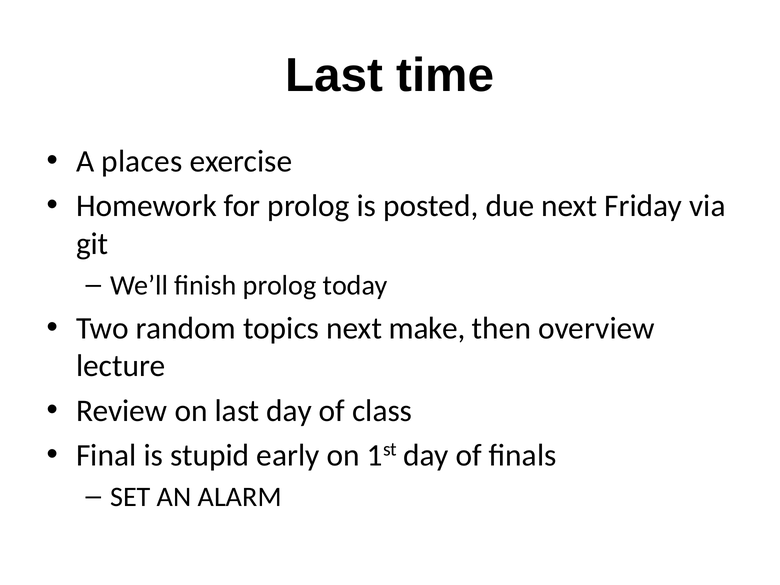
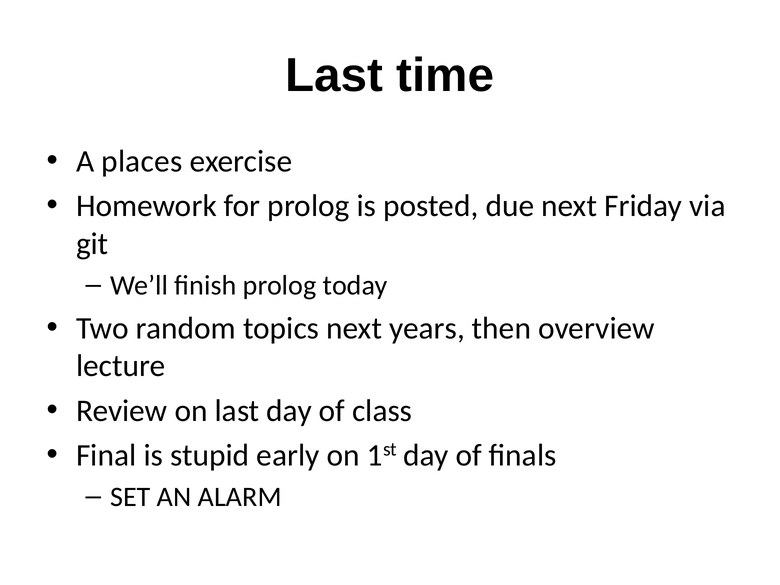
make: make -> years
